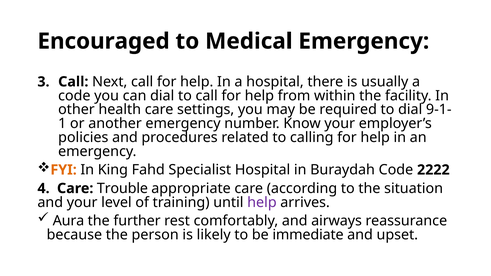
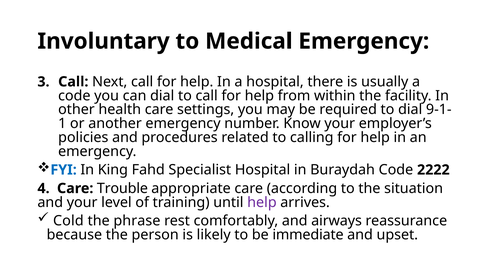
Encouraged: Encouraged -> Involuntary
FYI colour: orange -> blue
Aura: Aura -> Cold
further: further -> phrase
